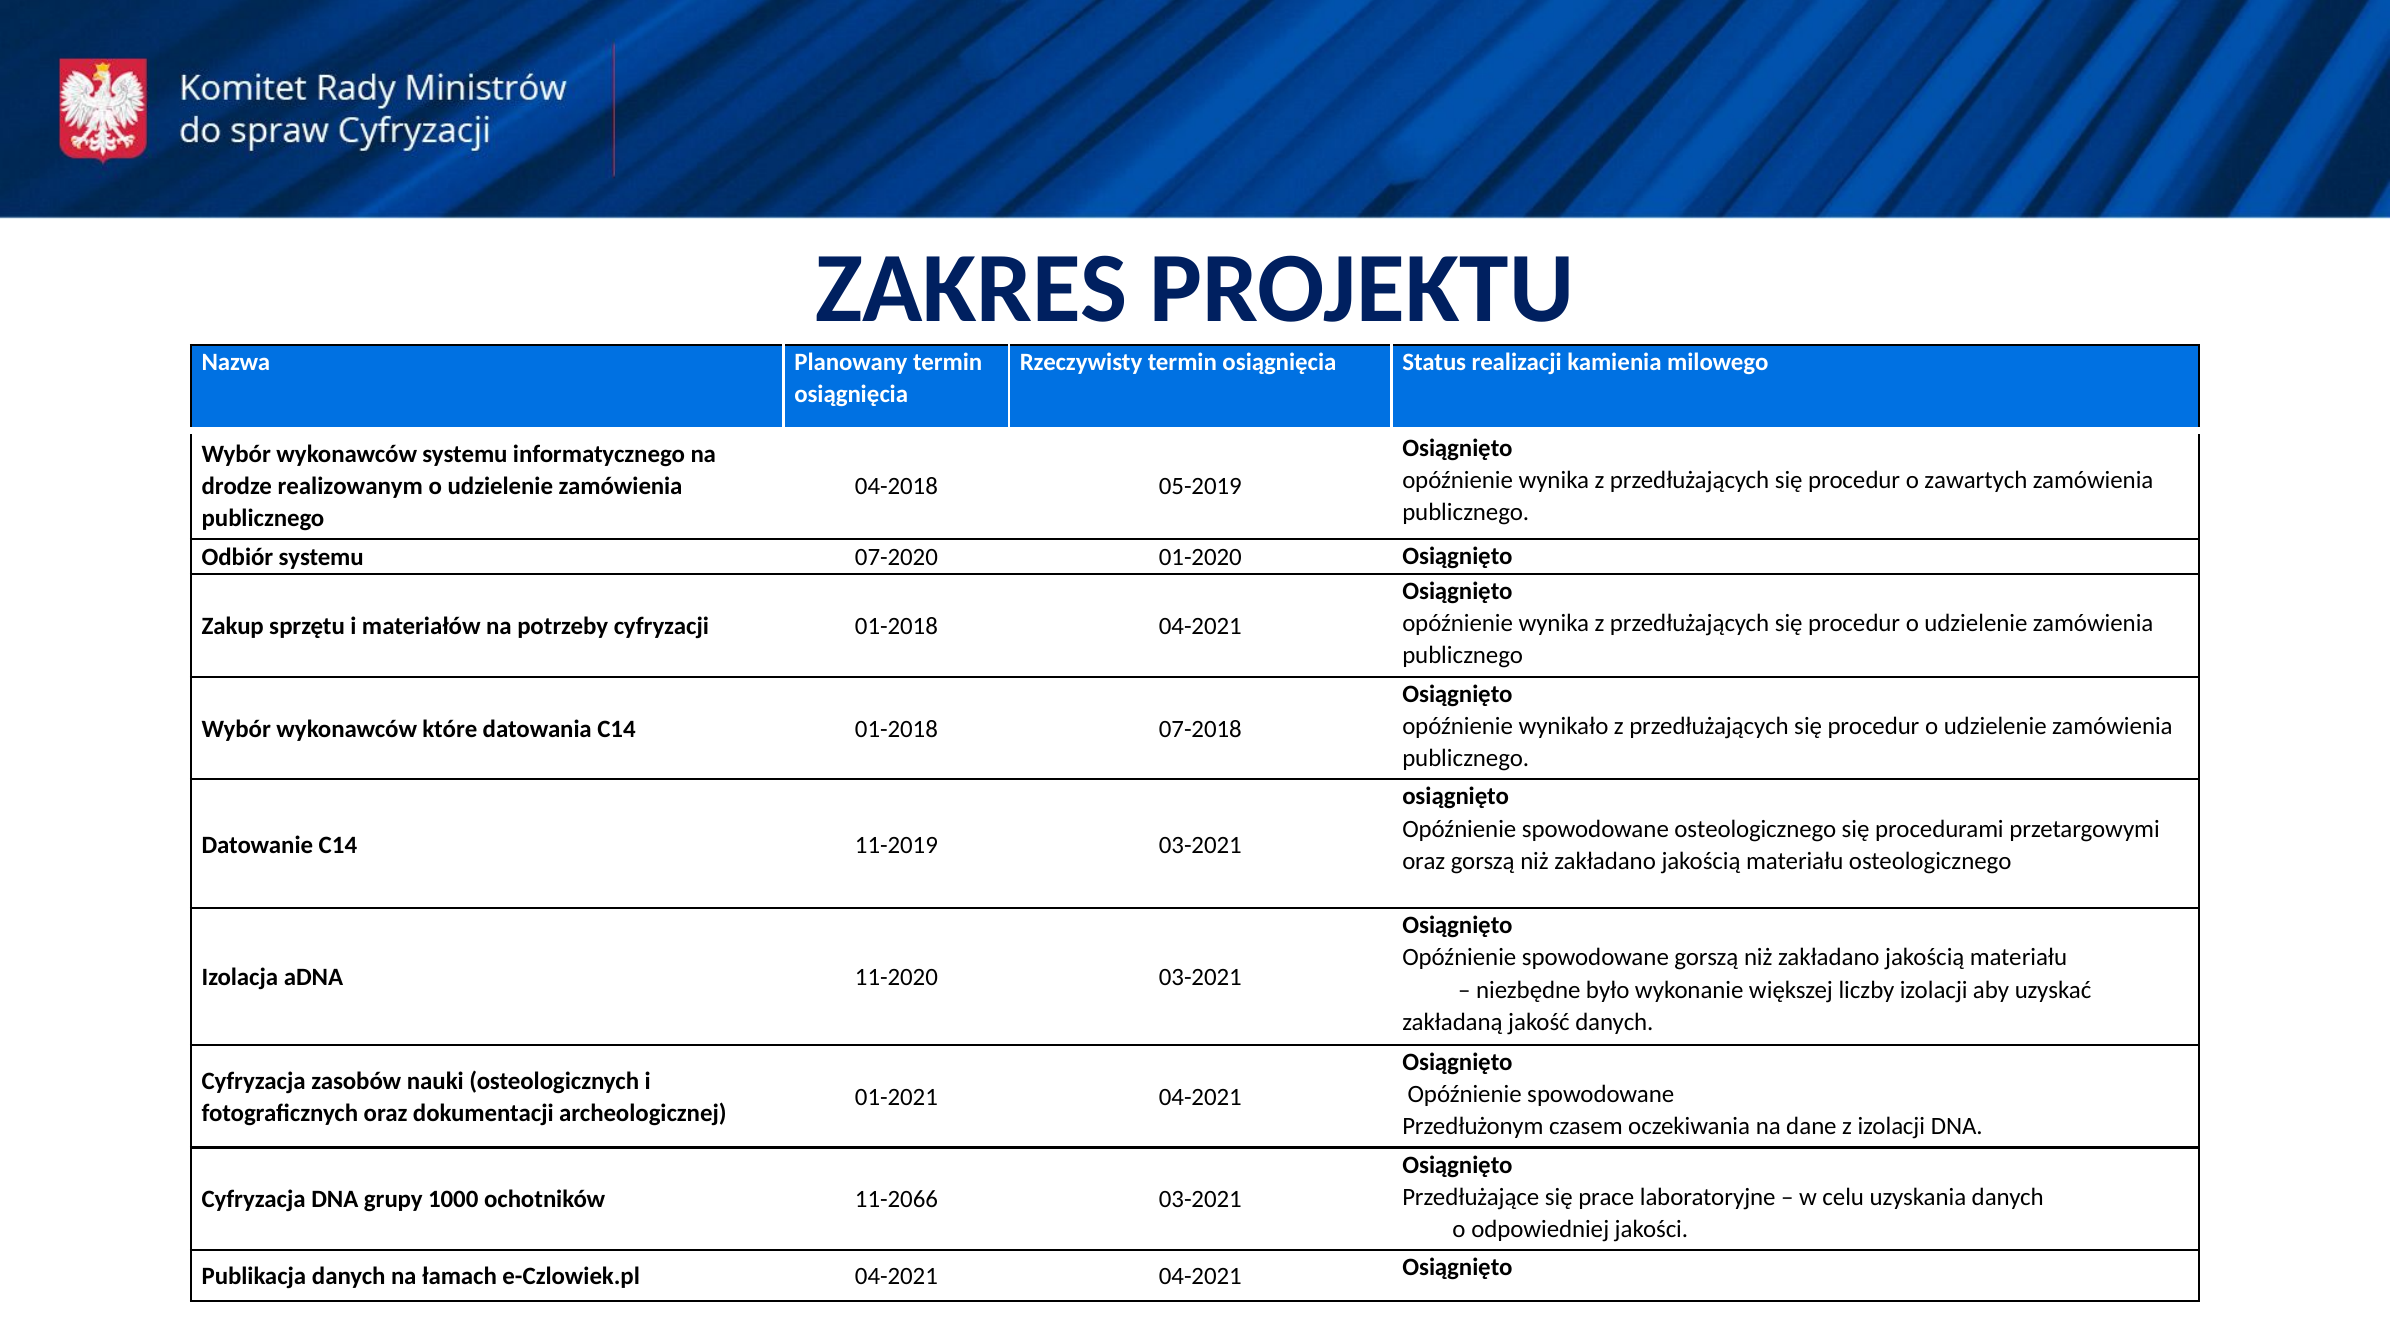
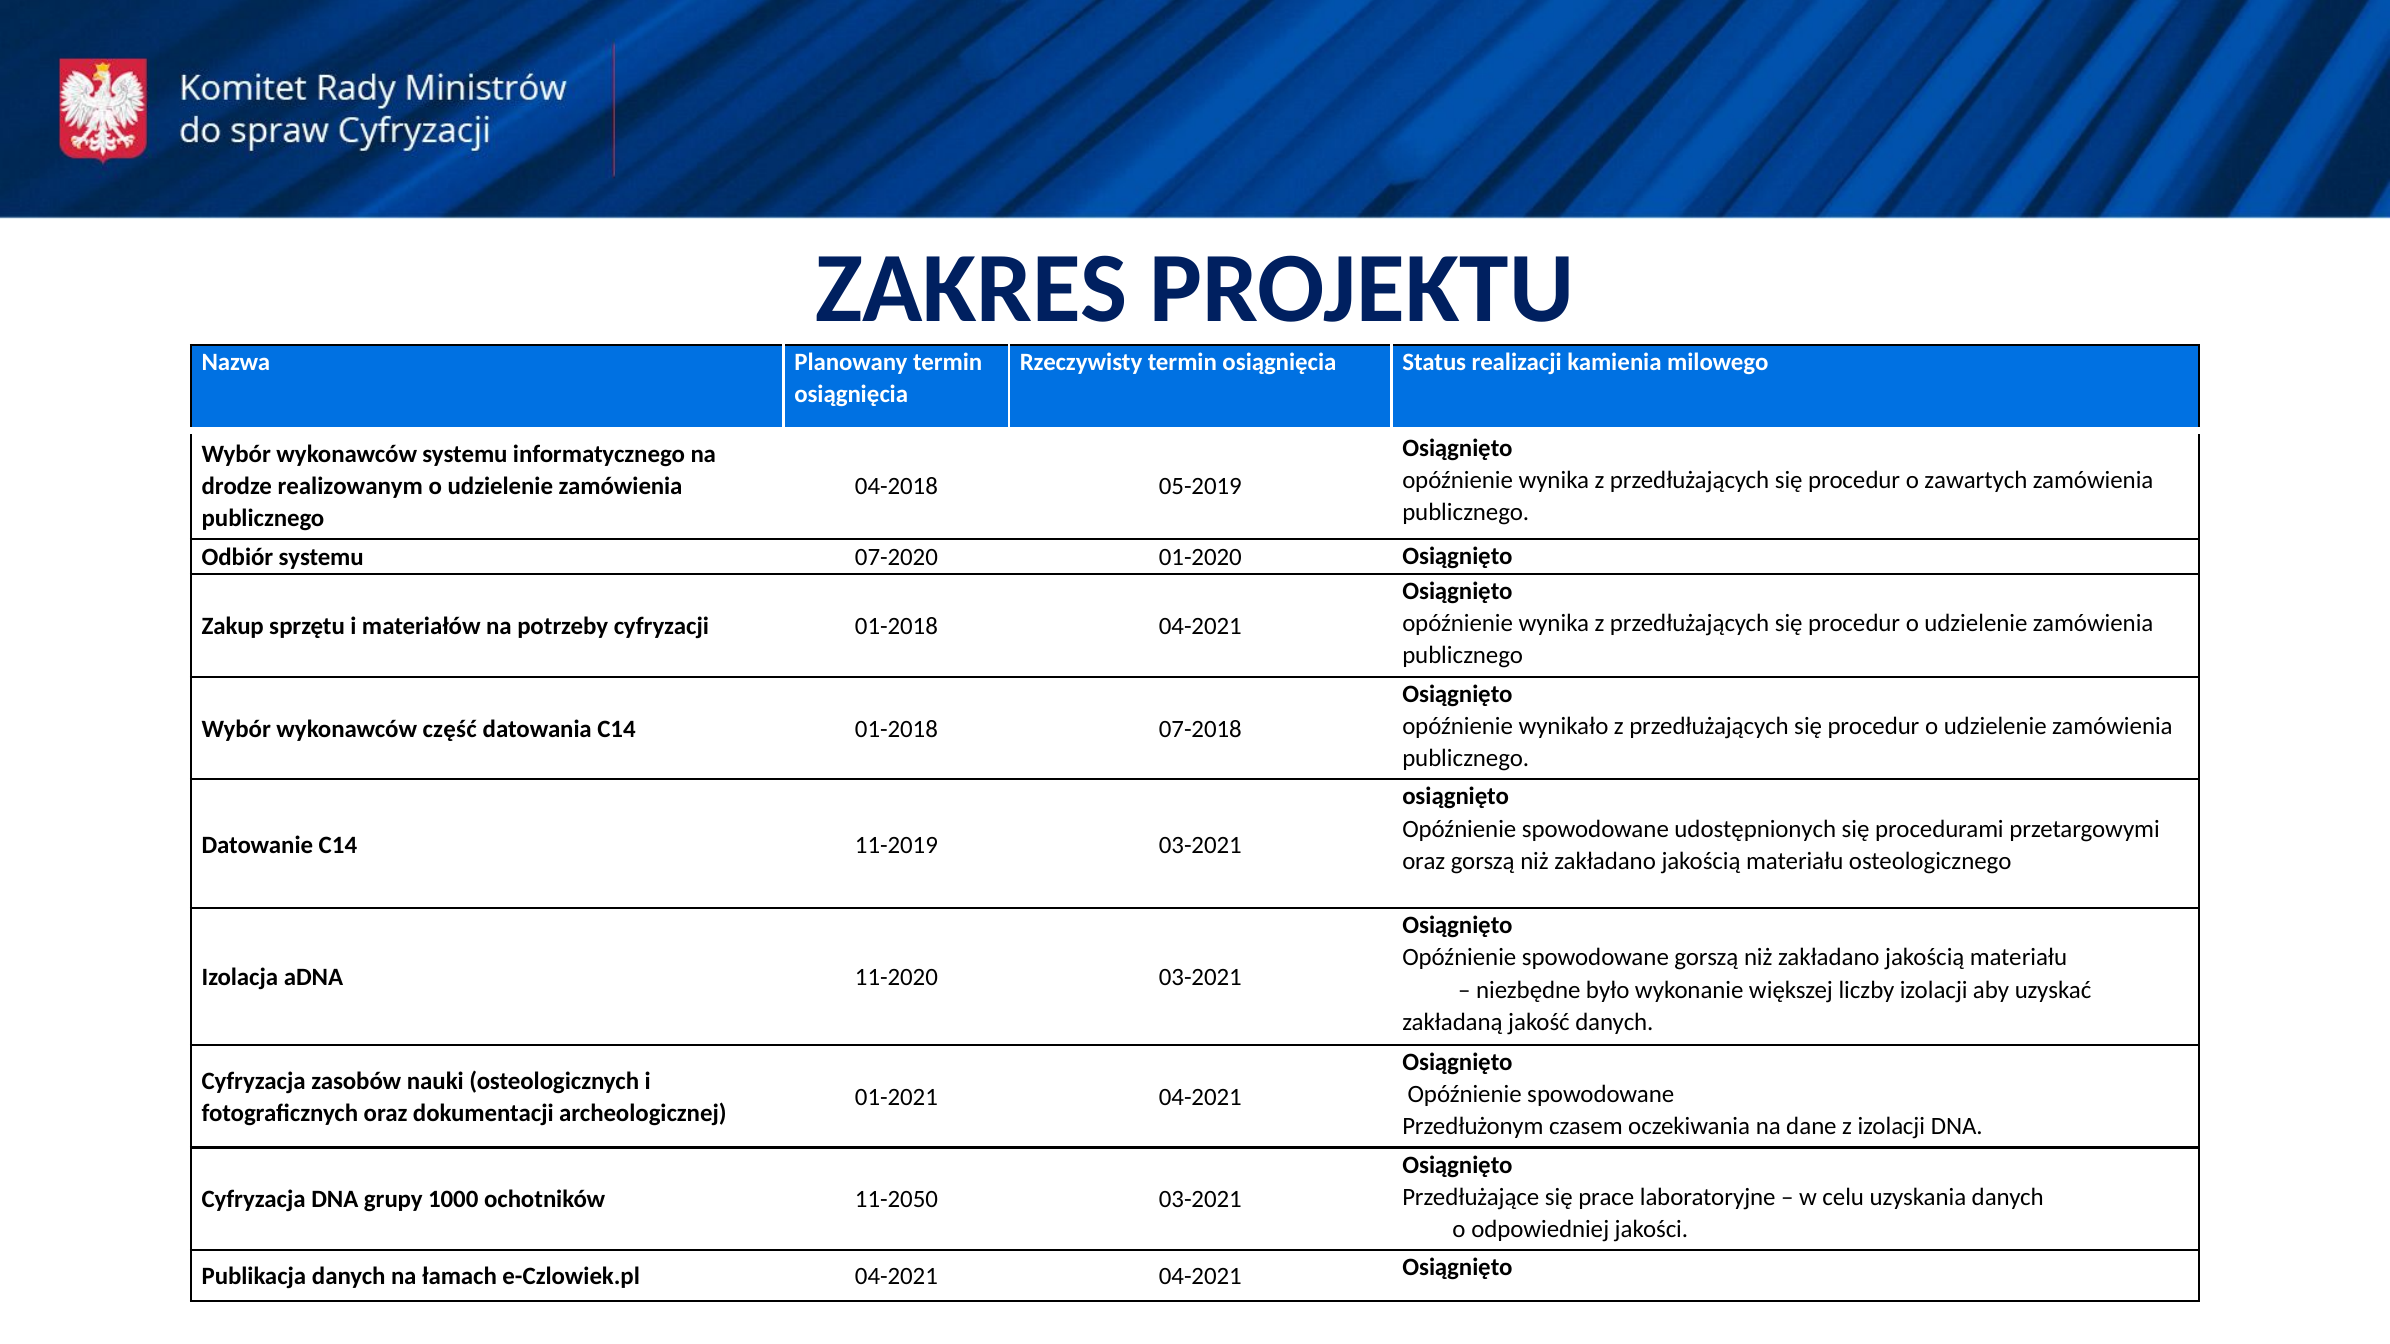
które: które -> część
spowodowane osteologicznego: osteologicznego -> udostępnionych
11-2066: 11-2066 -> 11-2050
